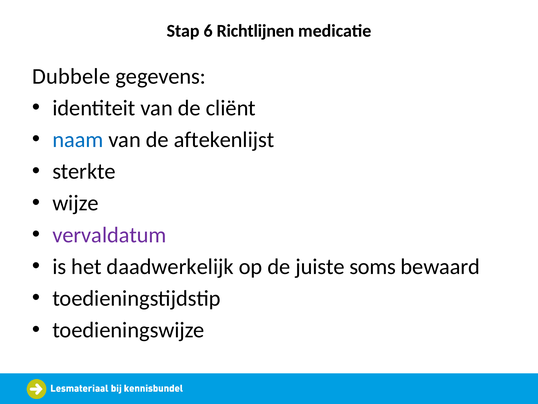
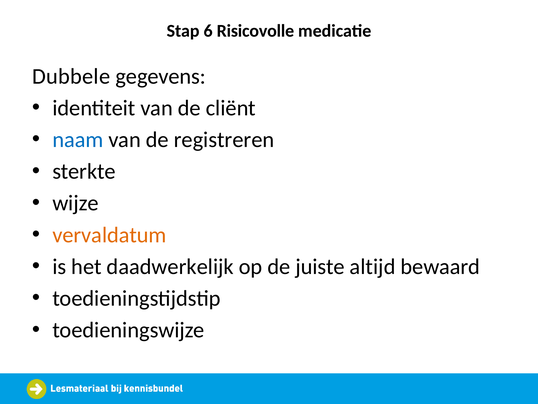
Richtlijnen: Richtlijnen -> Risicovolle
aftekenlijst: aftekenlijst -> registreren
vervaldatum colour: purple -> orange
soms: soms -> altijd
